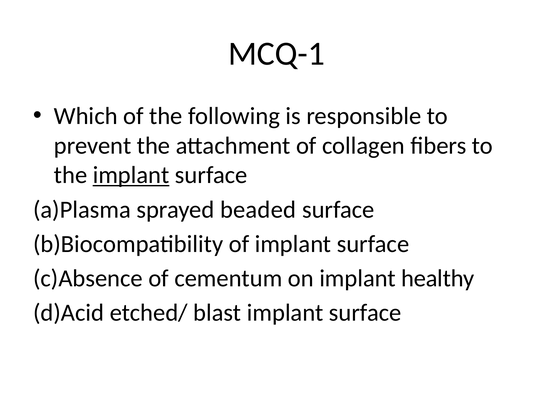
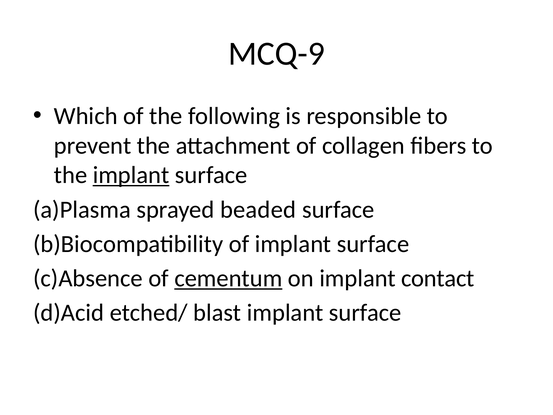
MCQ-1: MCQ-1 -> MCQ-9
cementum underline: none -> present
healthy: healthy -> contact
